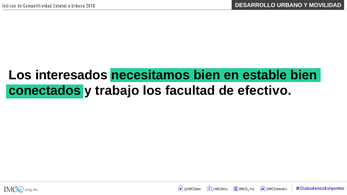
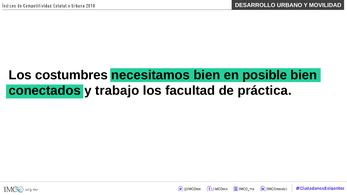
interesados: interesados -> costumbres
estable: estable -> posible
efectivo: efectivo -> práctica
